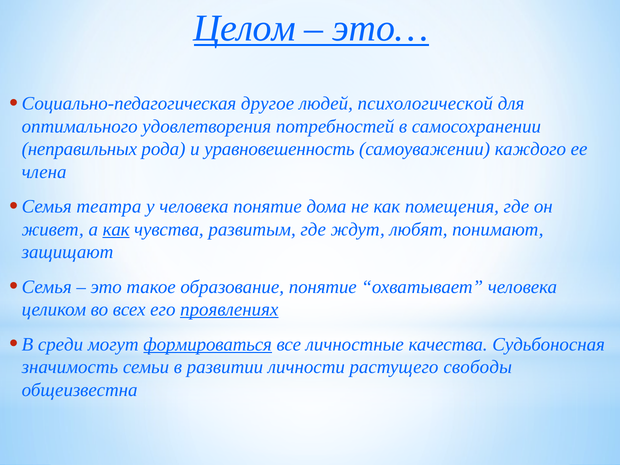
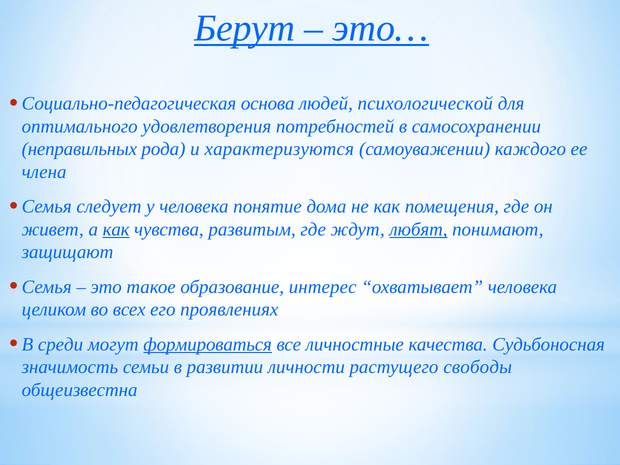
Целом: Целом -> Берут
другое: другое -> основа
уравновешенность: уравновешенность -> характеризуются
театра: театра -> следует
любят underline: none -> present
образование понятие: понятие -> интерес
проявлениях underline: present -> none
